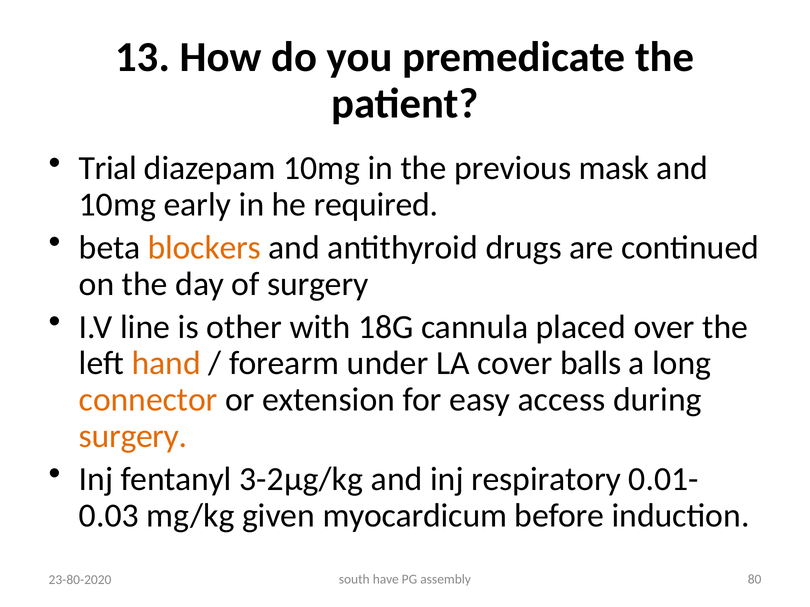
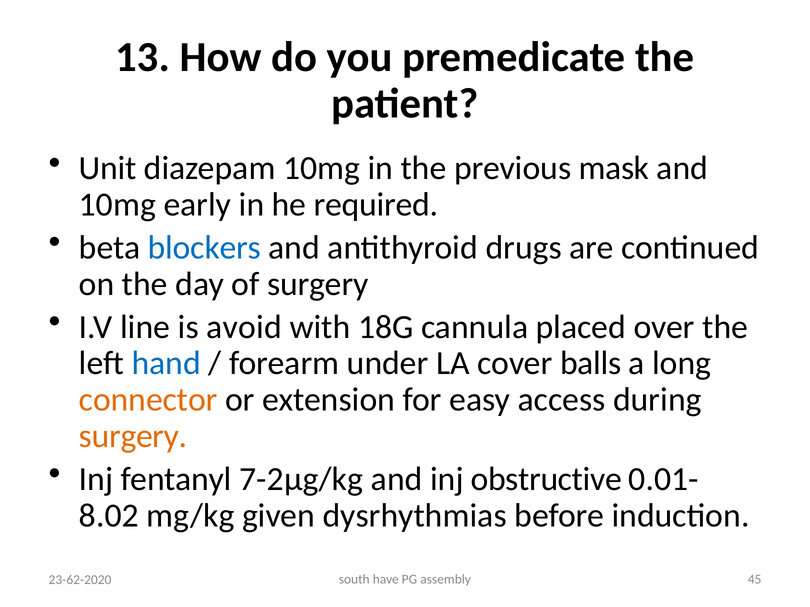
Trial: Trial -> Unit
blockers colour: orange -> blue
other: other -> avoid
hand colour: orange -> blue
3-2µg/kg: 3-2µg/kg -> 7-2µg/kg
respiratory: respiratory -> obstructive
0.03: 0.03 -> 8.02
myocardicum: myocardicum -> dysrhythmias
80: 80 -> 45
23-80-2020: 23-80-2020 -> 23-62-2020
